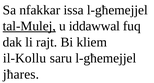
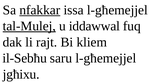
nfakkar underline: none -> present
il-Kollu: il-Kollu -> il-Sebħu
jħares: jħares -> jgħixu
